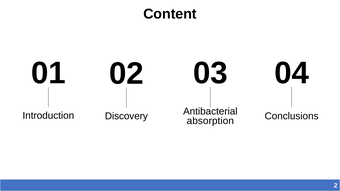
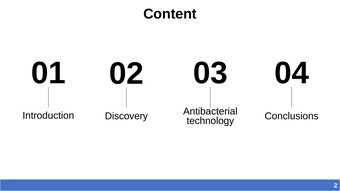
absorption: absorption -> technology
